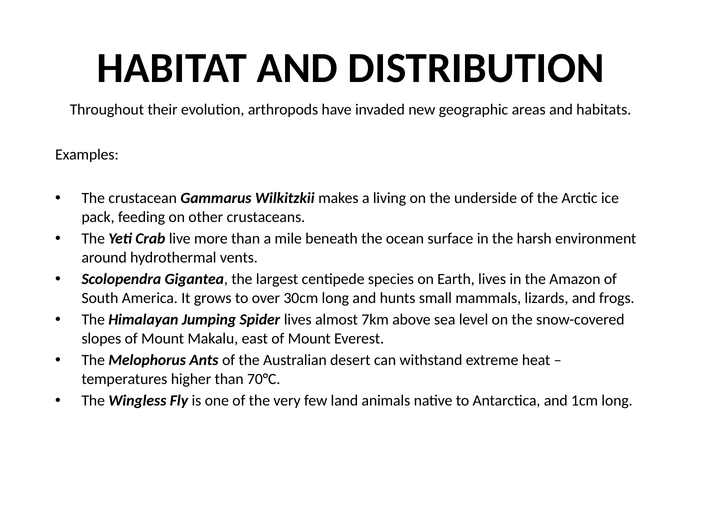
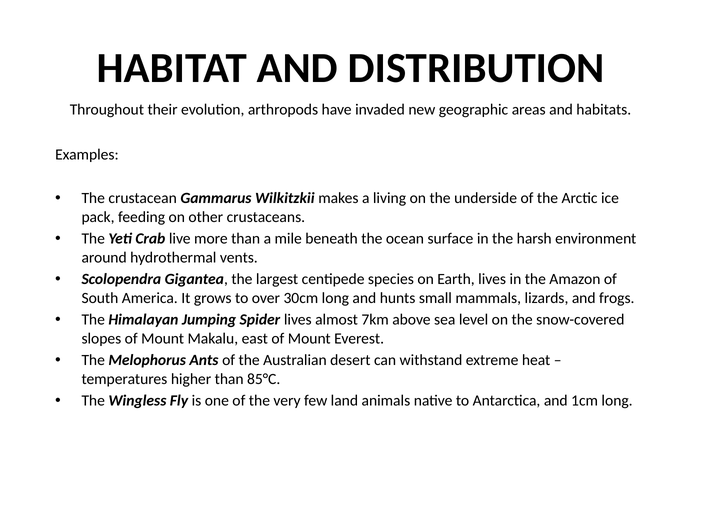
70°C: 70°C -> 85°C
